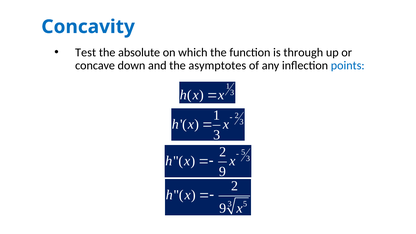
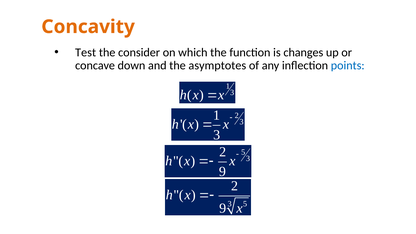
Concavity colour: blue -> orange
absolute: absolute -> consider
through: through -> changes
